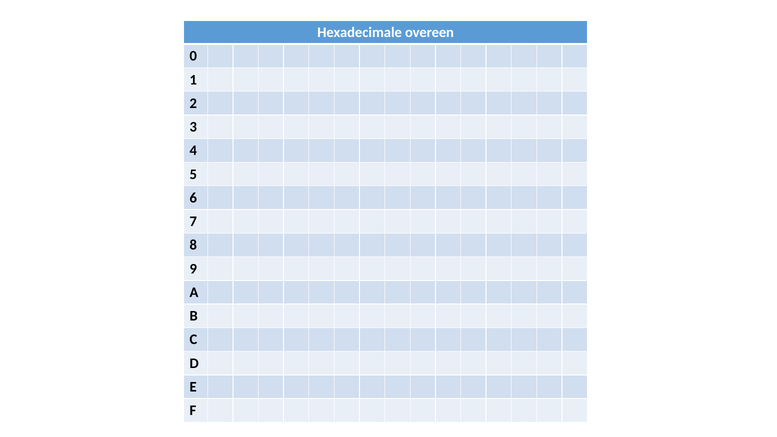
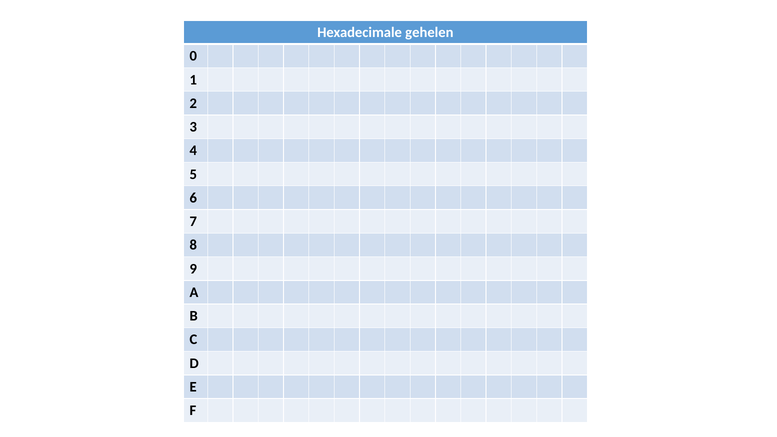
overeen: overeen -> gehelen
